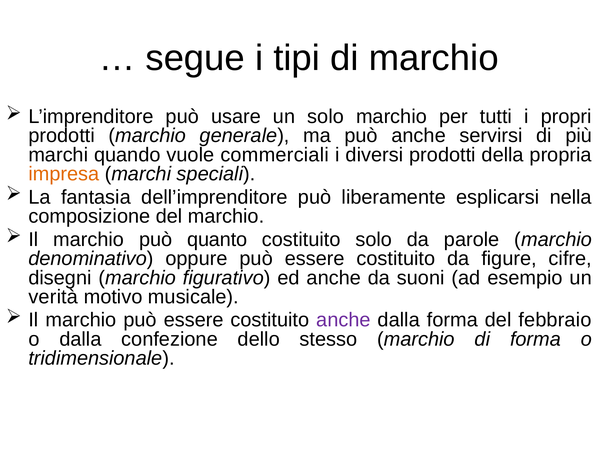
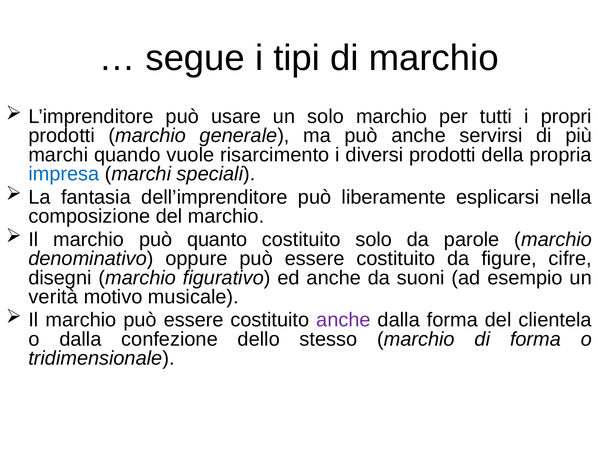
commerciali: commerciali -> risarcimento
impresa colour: orange -> blue
febbraio: febbraio -> clientela
